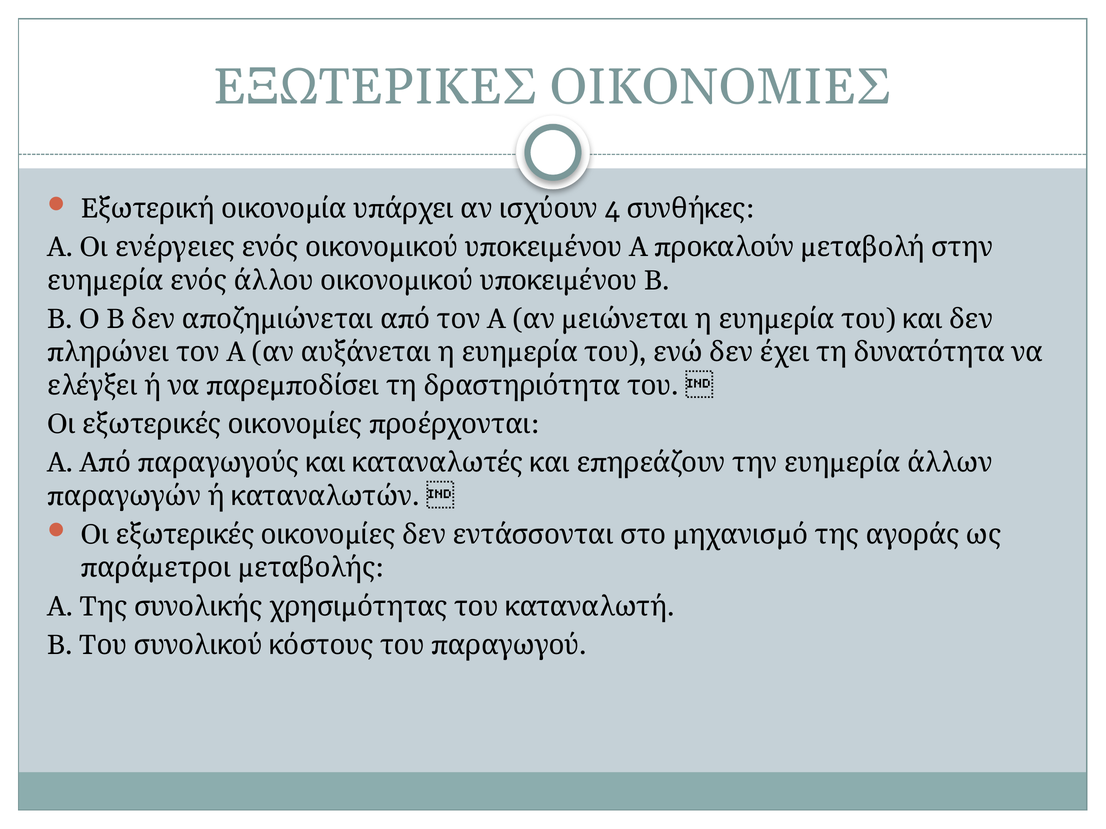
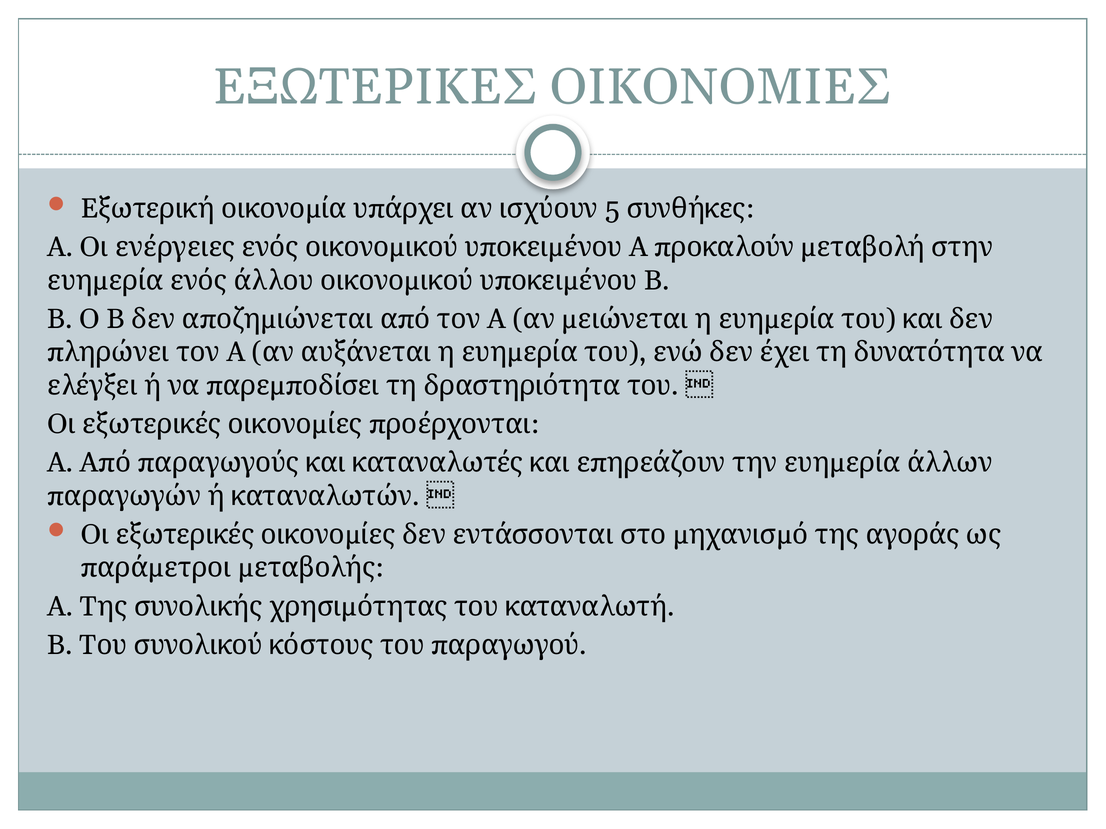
4: 4 -> 5
